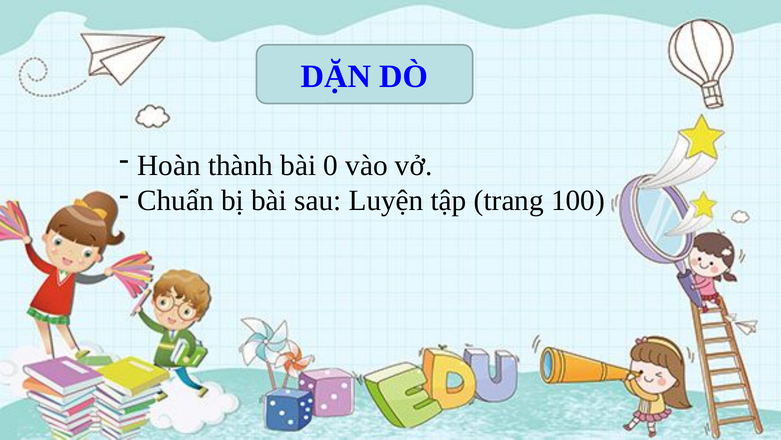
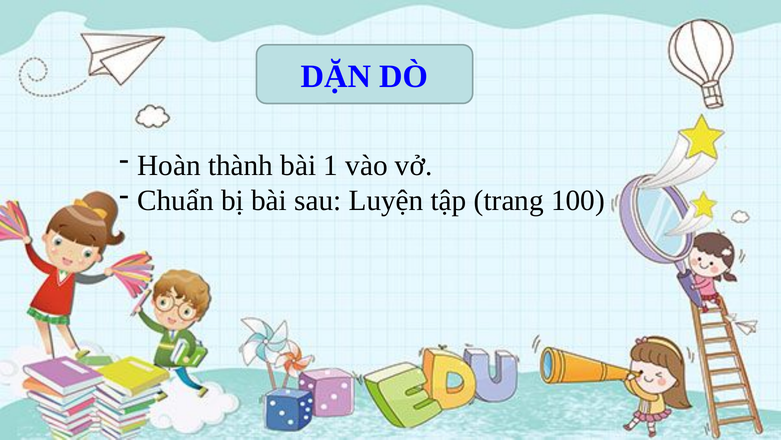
0: 0 -> 1
